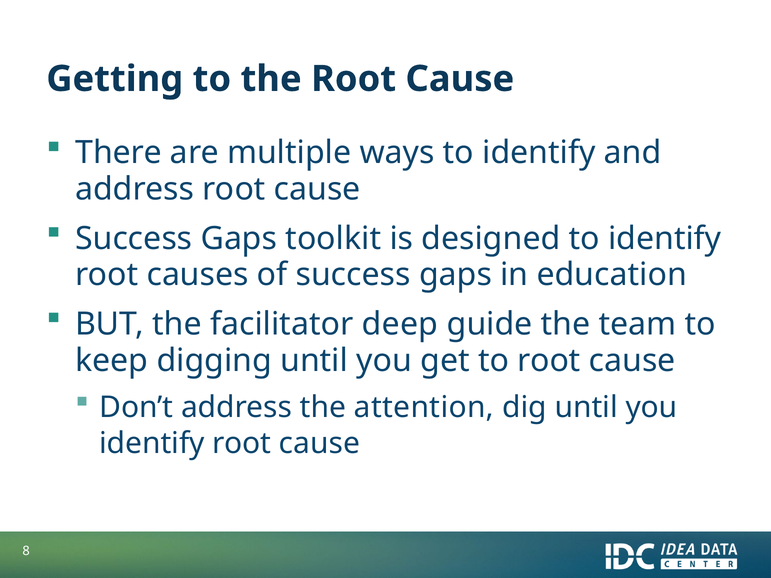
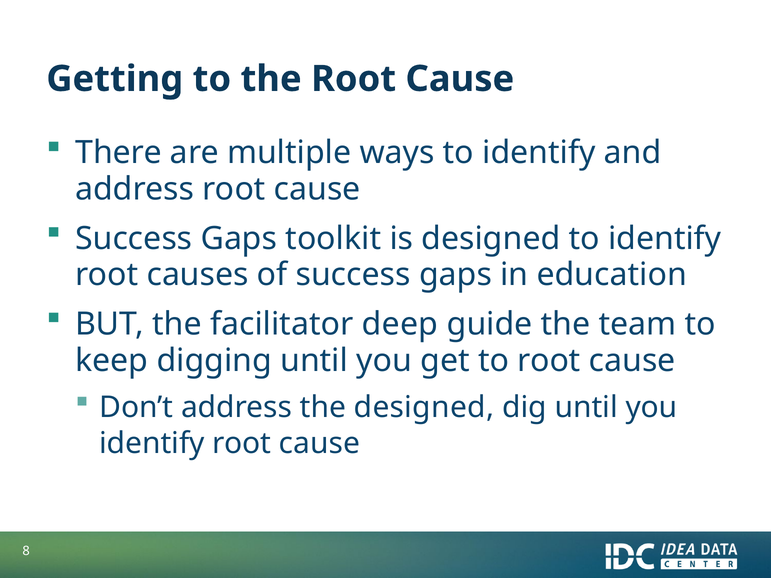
the attention: attention -> designed
